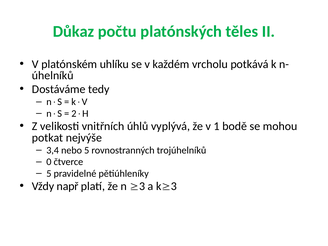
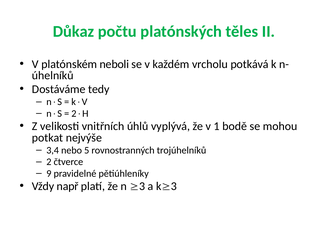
uhlíku: uhlíku -> neboli
0: 0 -> 2
5 at (49, 173): 5 -> 9
